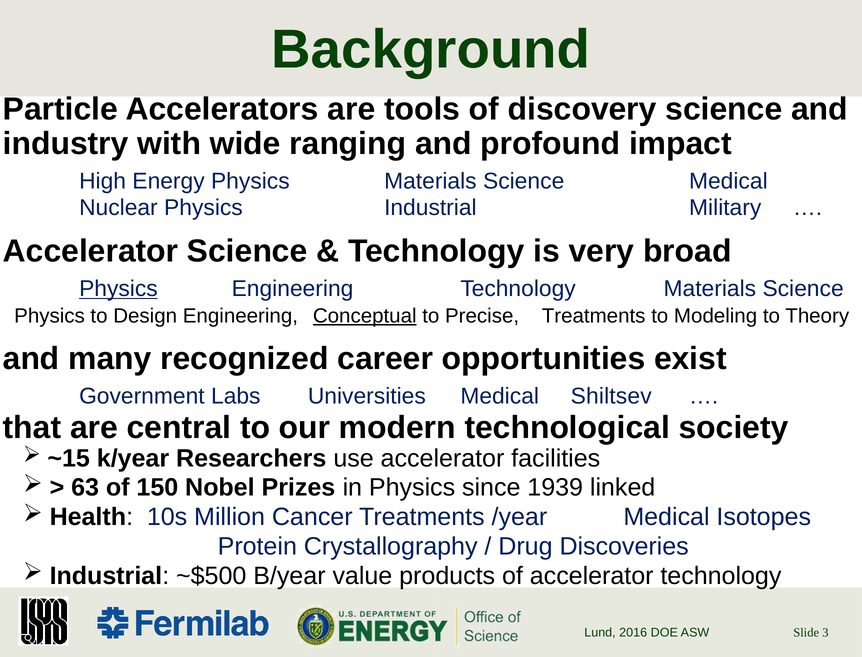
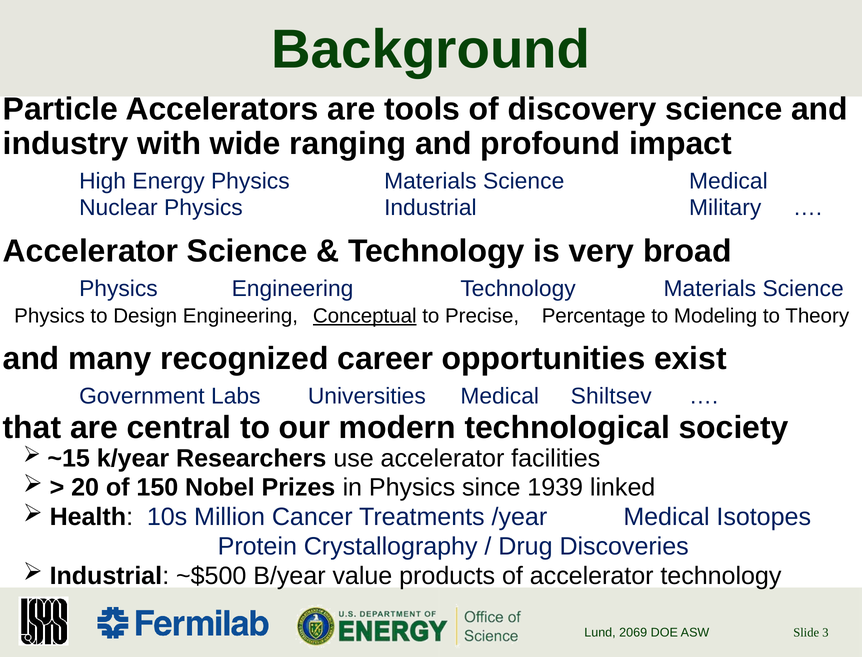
Physics at (118, 289) underline: present -> none
Precise Treatments: Treatments -> Percentage
63: 63 -> 20
2016: 2016 -> 2069
